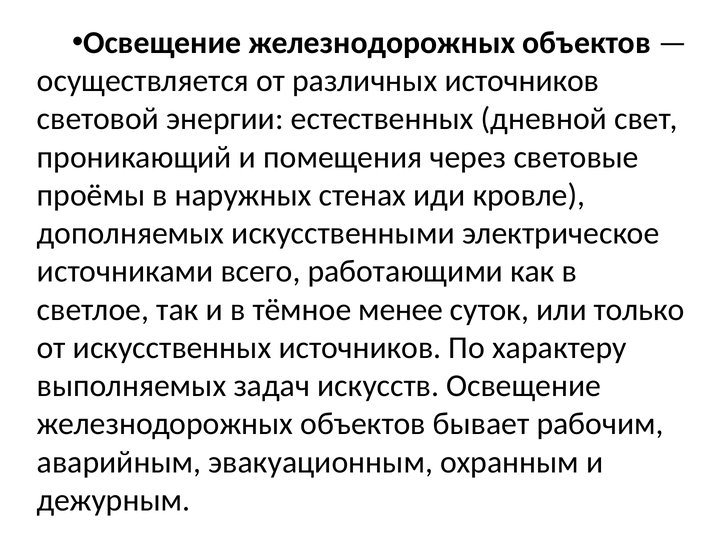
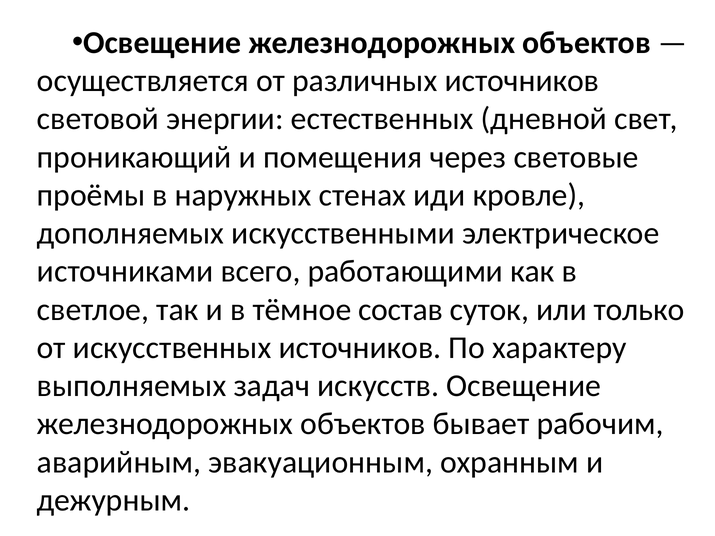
менее: менее -> состав
